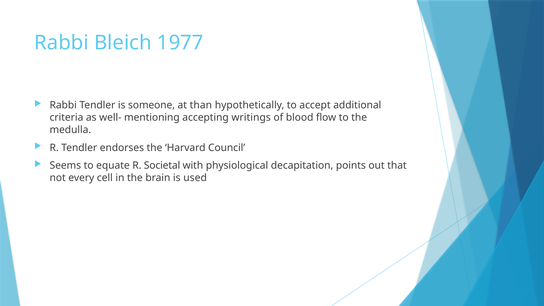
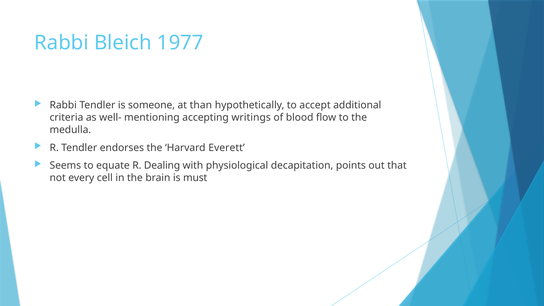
Council: Council -> Everett
Societal: Societal -> Dealing
used: used -> must
